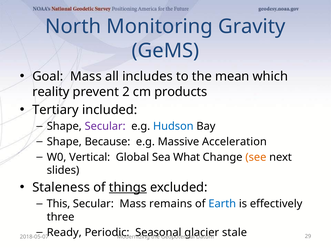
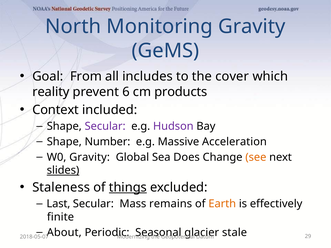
Goal Mass: Mass -> From
mean: mean -> cover
2: 2 -> 6
Tertiary: Tertiary -> Context
Hudson colour: blue -> purple
Because: Because -> Number
W0 Vertical: Vertical -> Gravity
What: What -> Does
slides underline: none -> present
This: This -> Last
Earth colour: blue -> orange
three: three -> finite
Ready: Ready -> About
